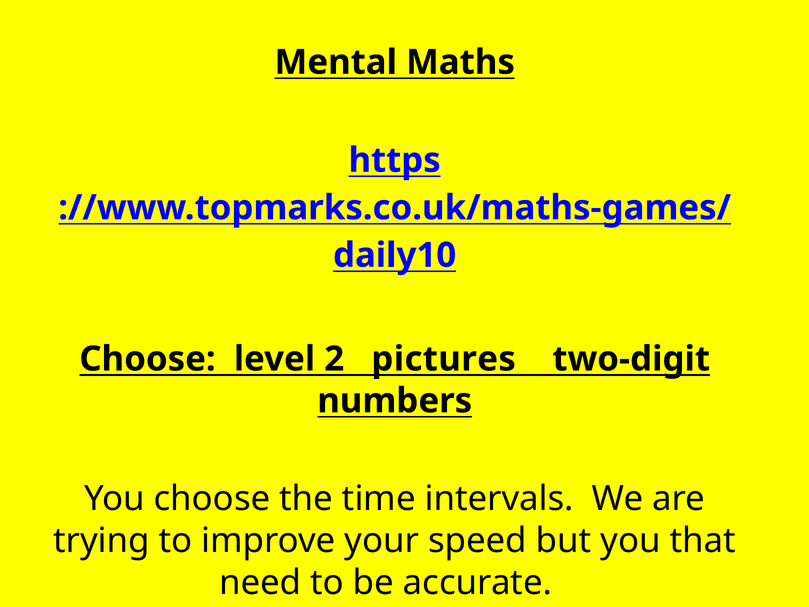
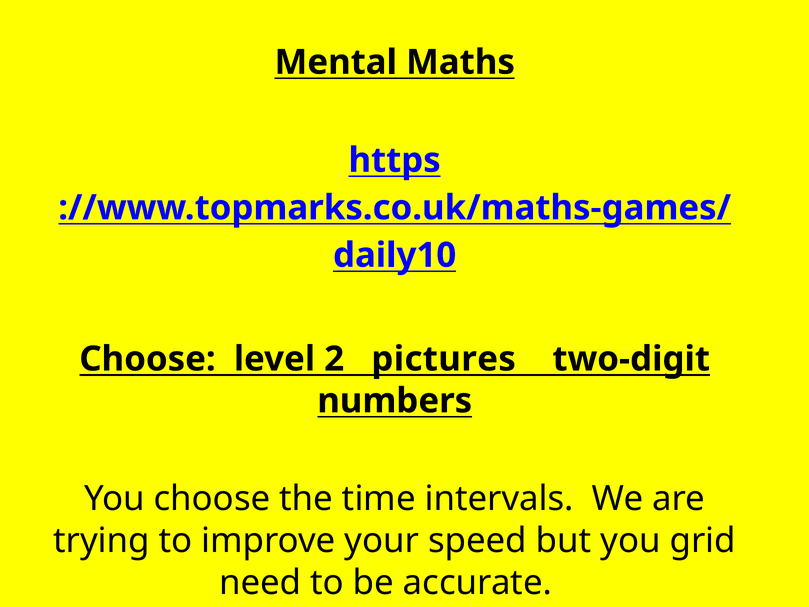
that: that -> grid
